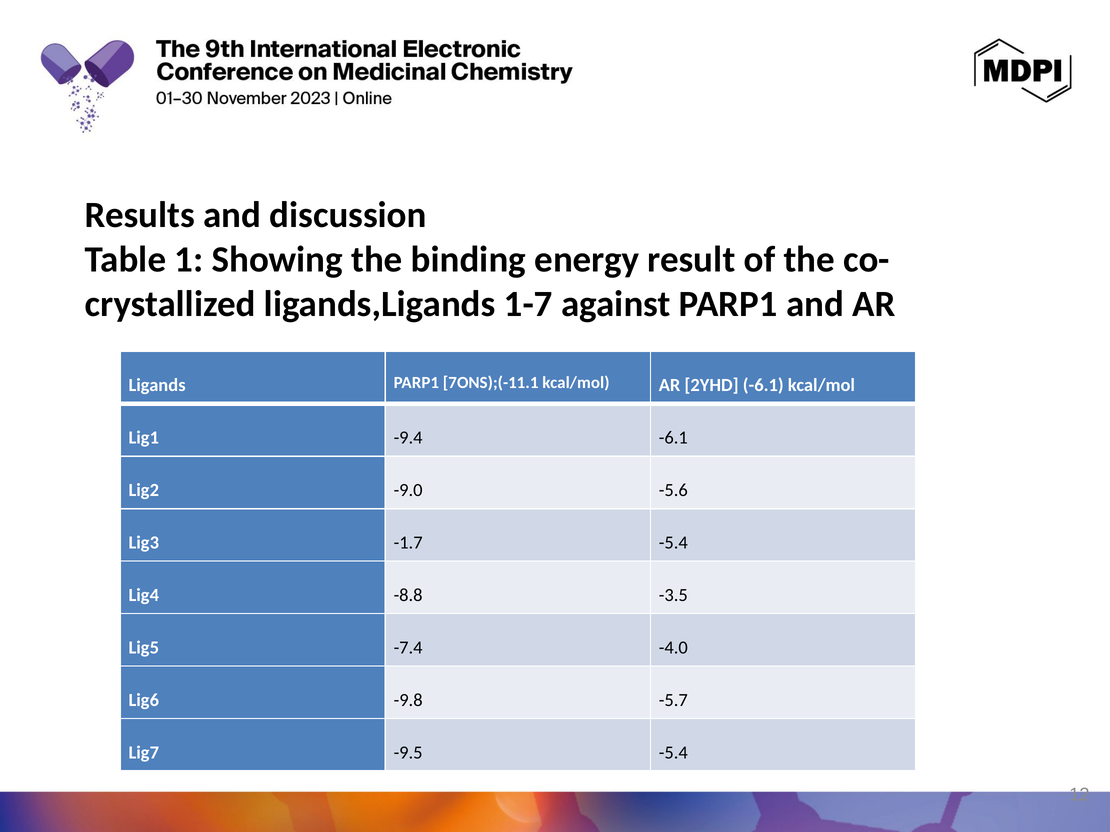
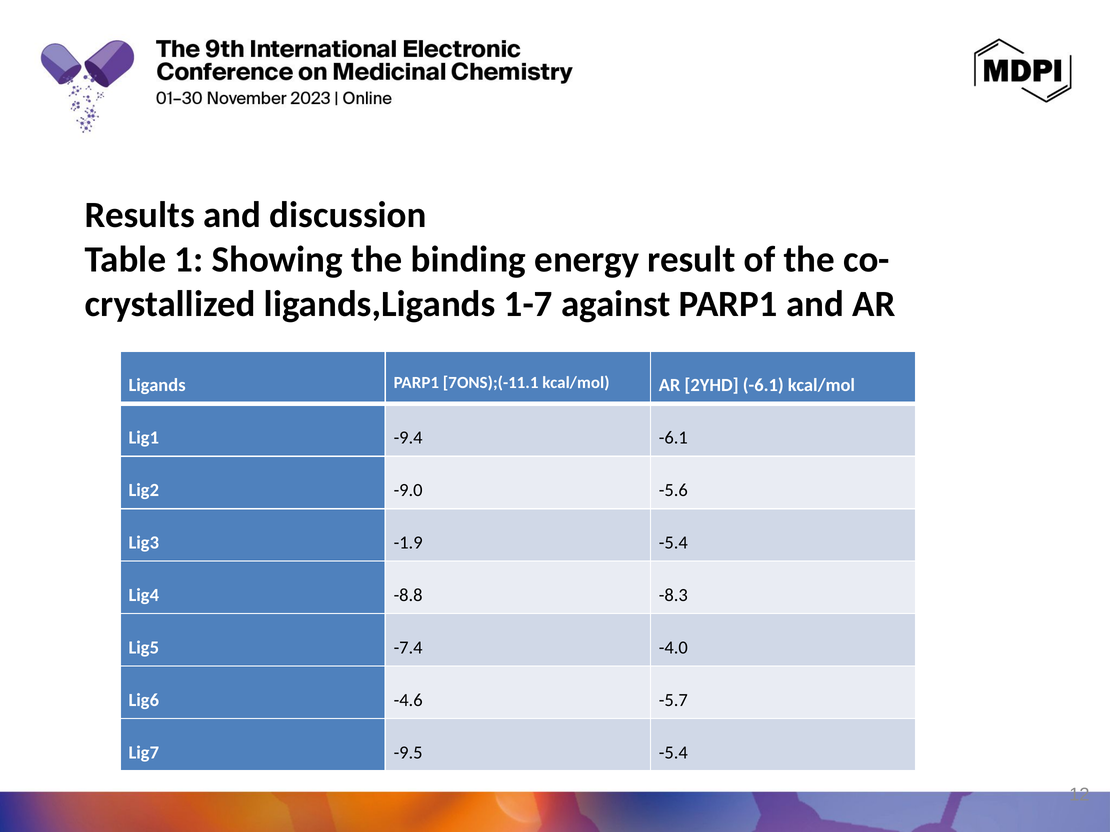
-1.7: -1.7 -> -1.9
-3.5: -3.5 -> -8.3
-9.8: -9.8 -> -4.6
